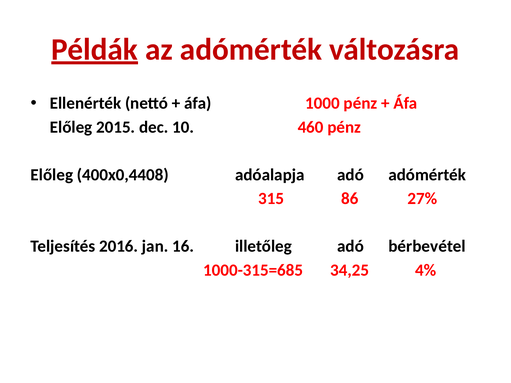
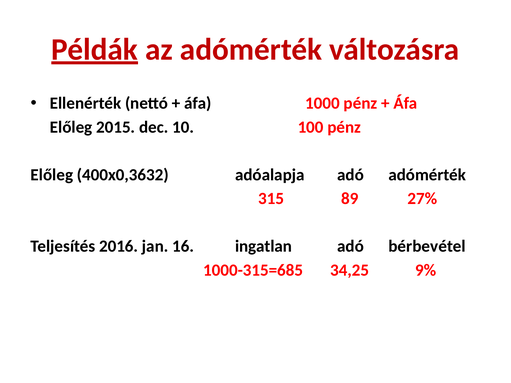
460: 460 -> 100
400x0,4408: 400x0,4408 -> 400x0,3632
86: 86 -> 89
illetőleg: illetőleg -> ingatlan
4%: 4% -> 9%
